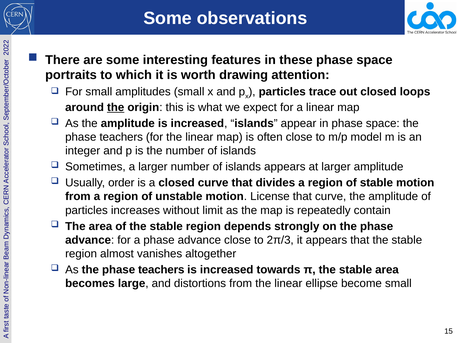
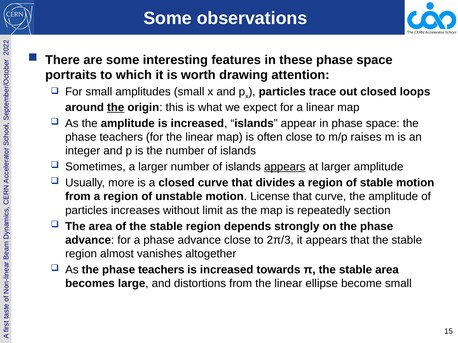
model: model -> raises
appears at (285, 167) underline: none -> present
order: order -> more
contain: contain -> section
